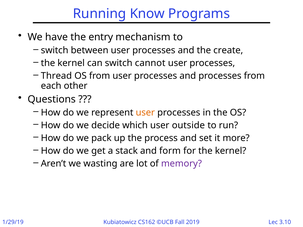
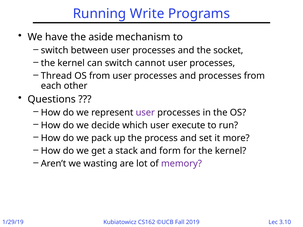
Know: Know -> Write
entry: entry -> aside
create: create -> socket
user at (145, 113) colour: orange -> purple
outside: outside -> execute
